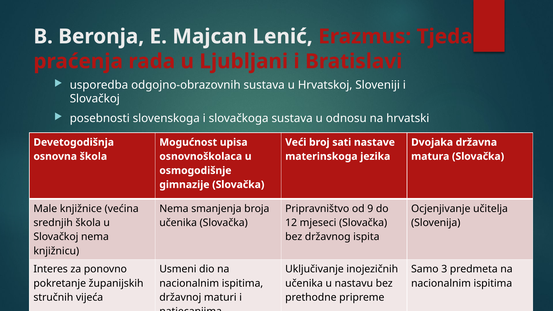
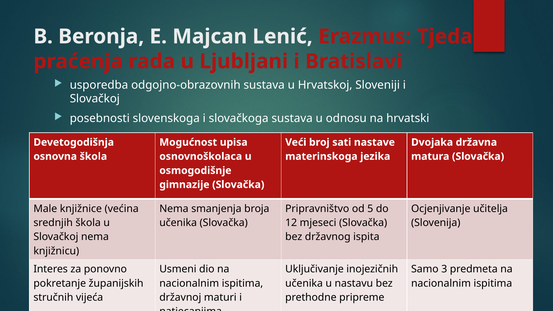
9: 9 -> 5
